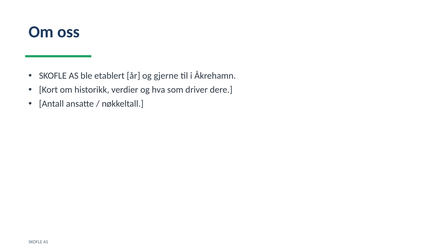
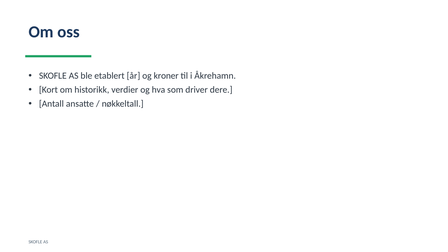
gjerne: gjerne -> kroner
